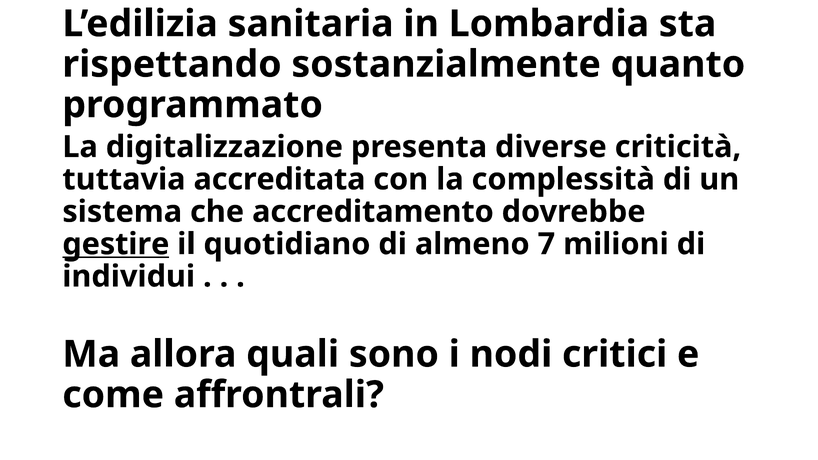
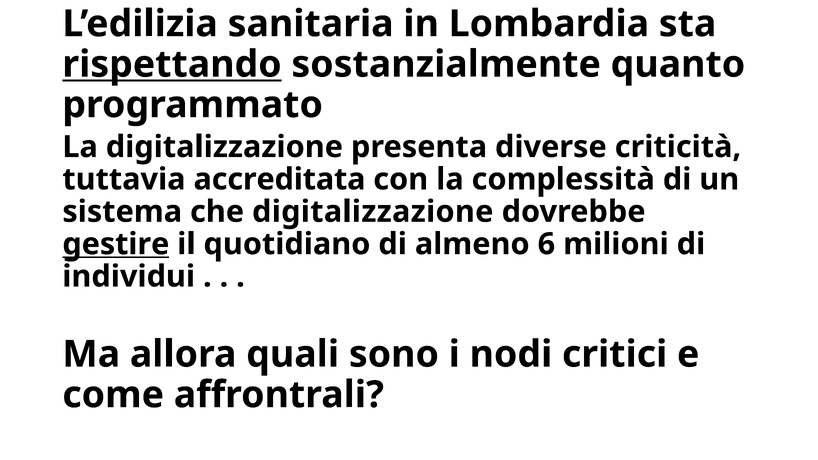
rispettando underline: none -> present
che accreditamento: accreditamento -> digitalizzazione
7: 7 -> 6
